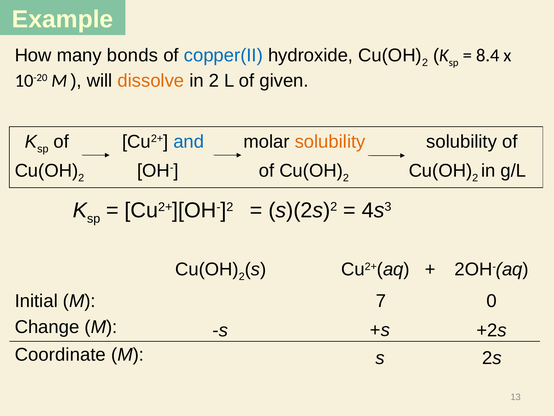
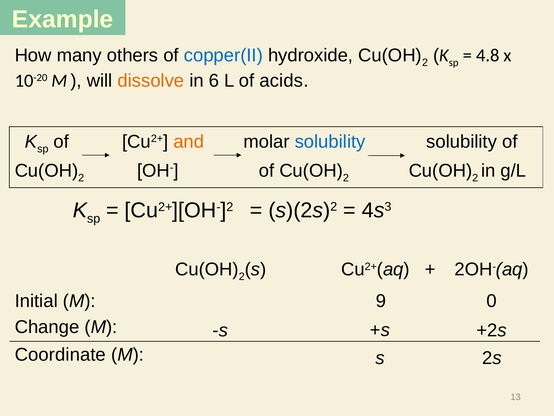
bonds: bonds -> others
8.4: 8.4 -> 4.8
in 2: 2 -> 6
given: given -> acids
and colour: blue -> orange
solubility at (330, 142) colour: orange -> blue
7: 7 -> 9
